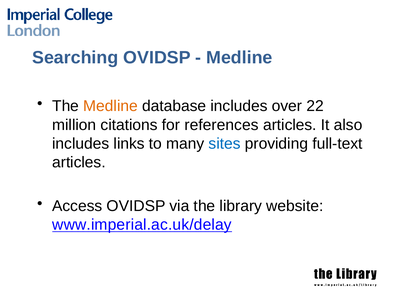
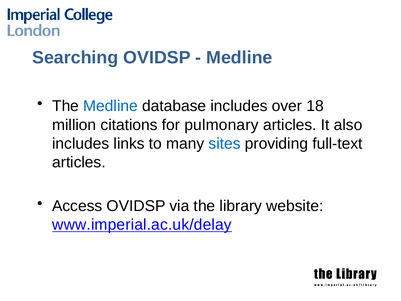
Medline at (111, 106) colour: orange -> blue
22: 22 -> 18
references: references -> pulmonary
